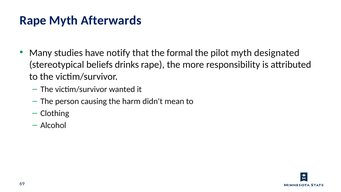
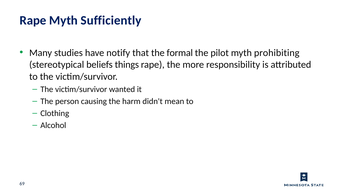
Afterwards: Afterwards -> Sufficiently
designated: designated -> prohibiting
drinks: drinks -> things
